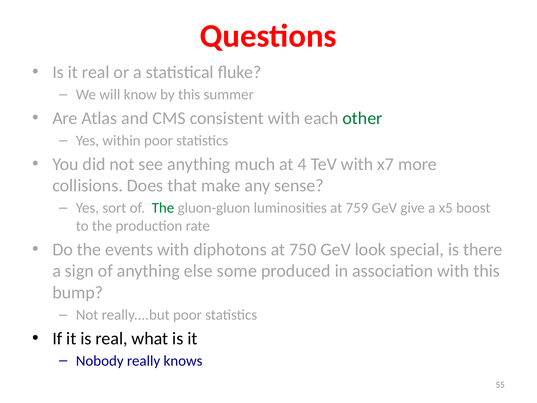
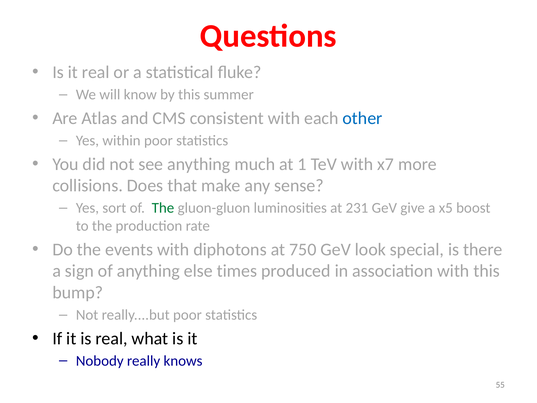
other colour: green -> blue
4: 4 -> 1
759: 759 -> 231
some: some -> times
